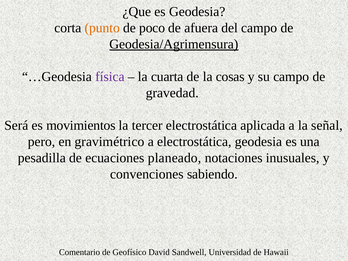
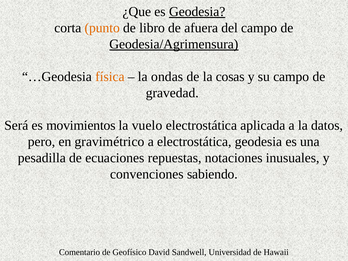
Geodesia at (197, 12) underline: none -> present
poco: poco -> libro
física colour: purple -> orange
cuarta: cuarta -> ondas
tercer: tercer -> vuelo
señal: señal -> datos
planeado: planeado -> repuestas
